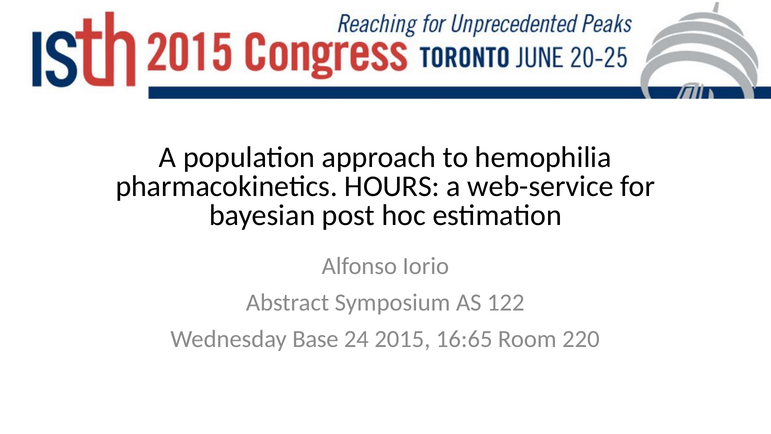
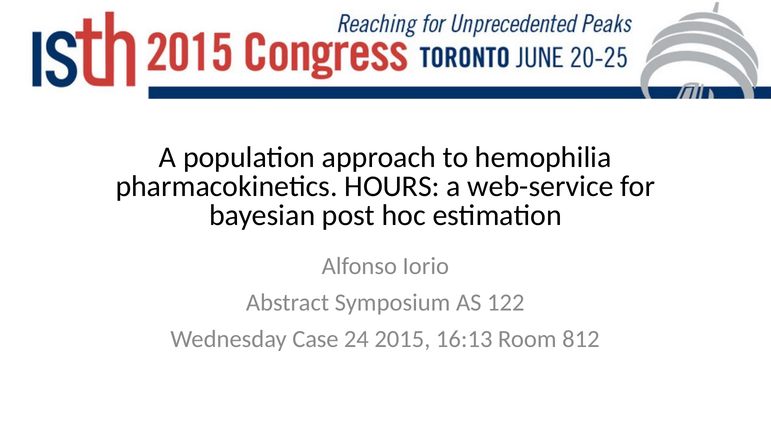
Base: Base -> Case
16:65: 16:65 -> 16:13
220: 220 -> 812
